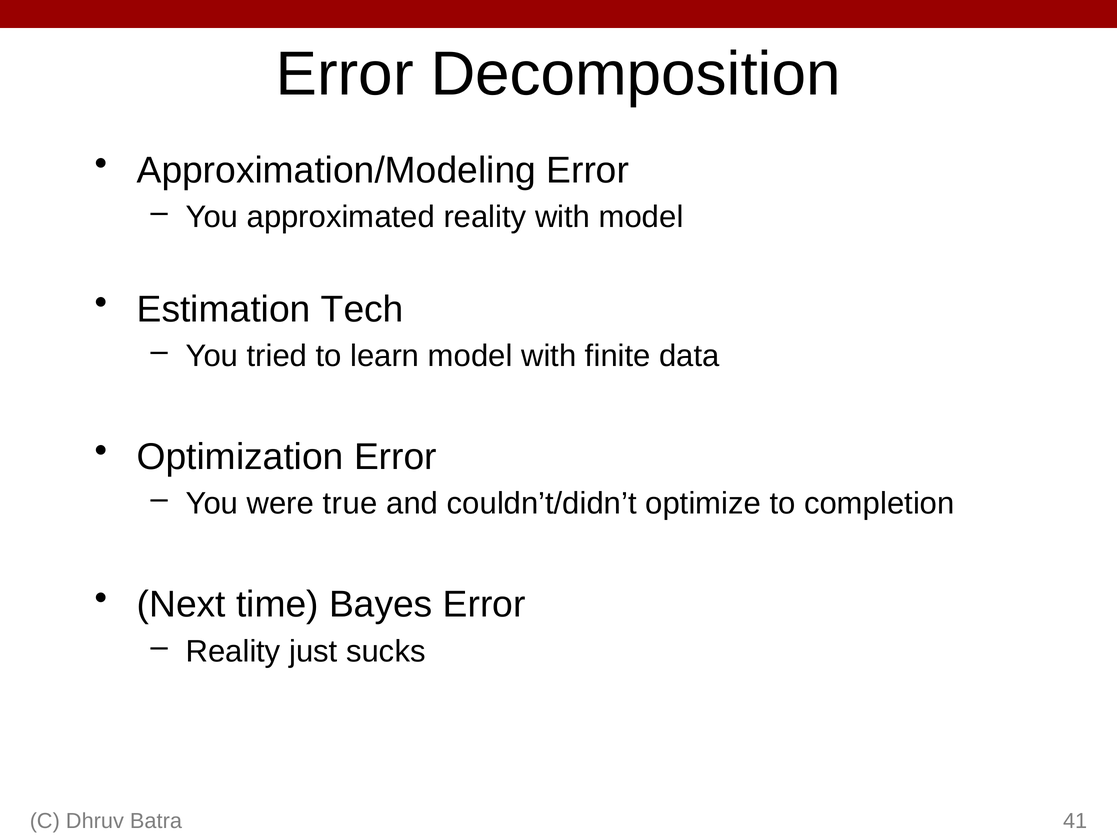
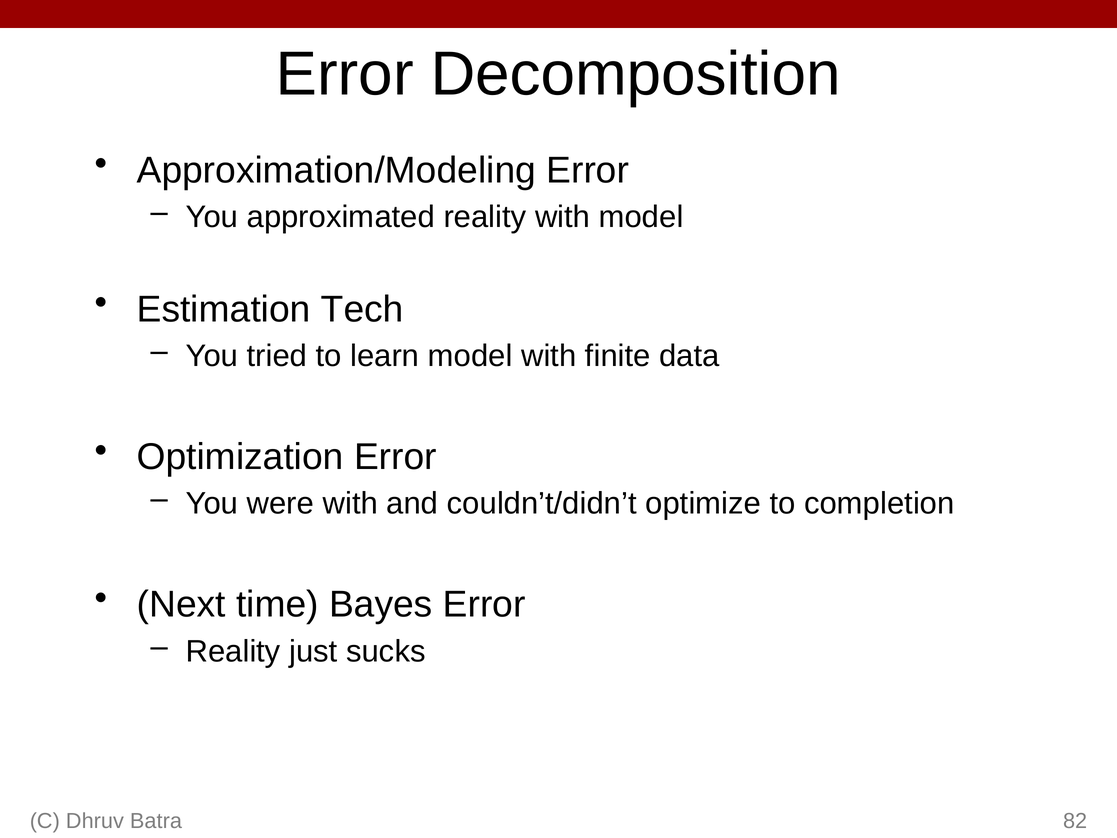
were true: true -> with
41: 41 -> 82
